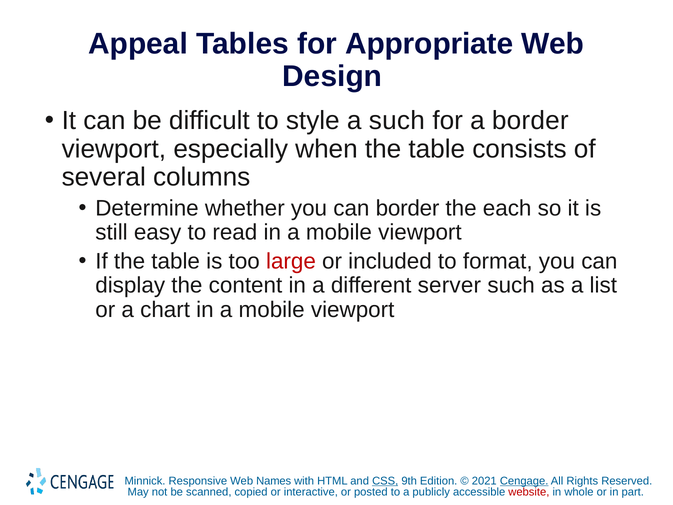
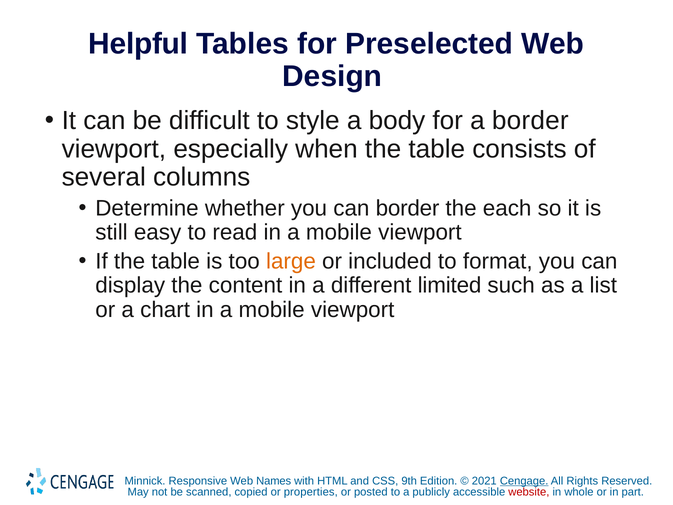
Appeal: Appeal -> Helpful
Appropriate: Appropriate -> Preselected
a such: such -> body
large colour: red -> orange
server: server -> limited
CSS underline: present -> none
interactive: interactive -> properties
